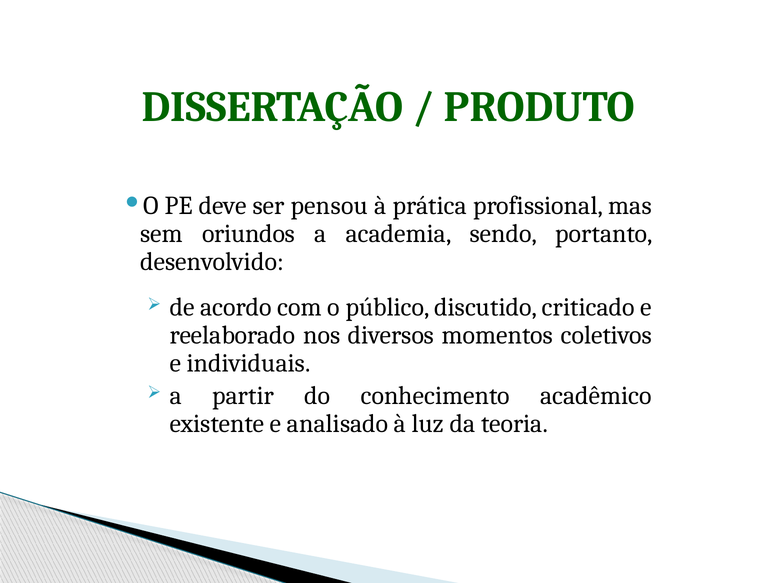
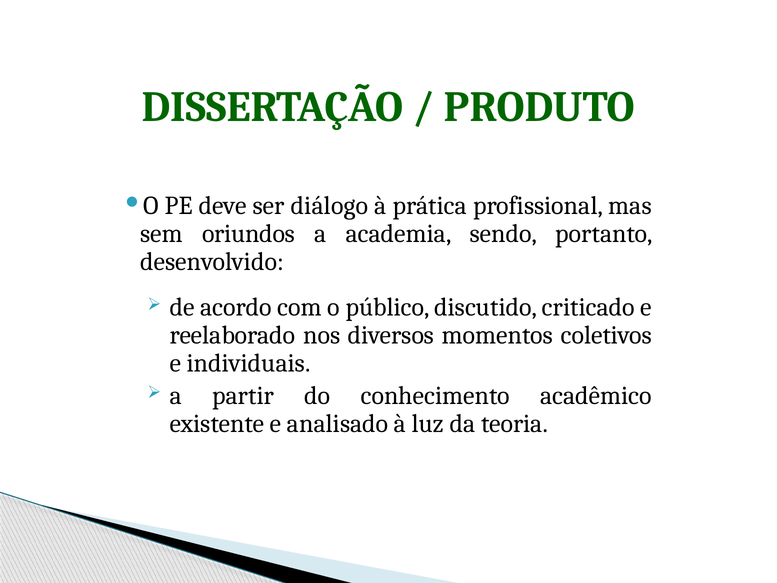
pensou: pensou -> diálogo
